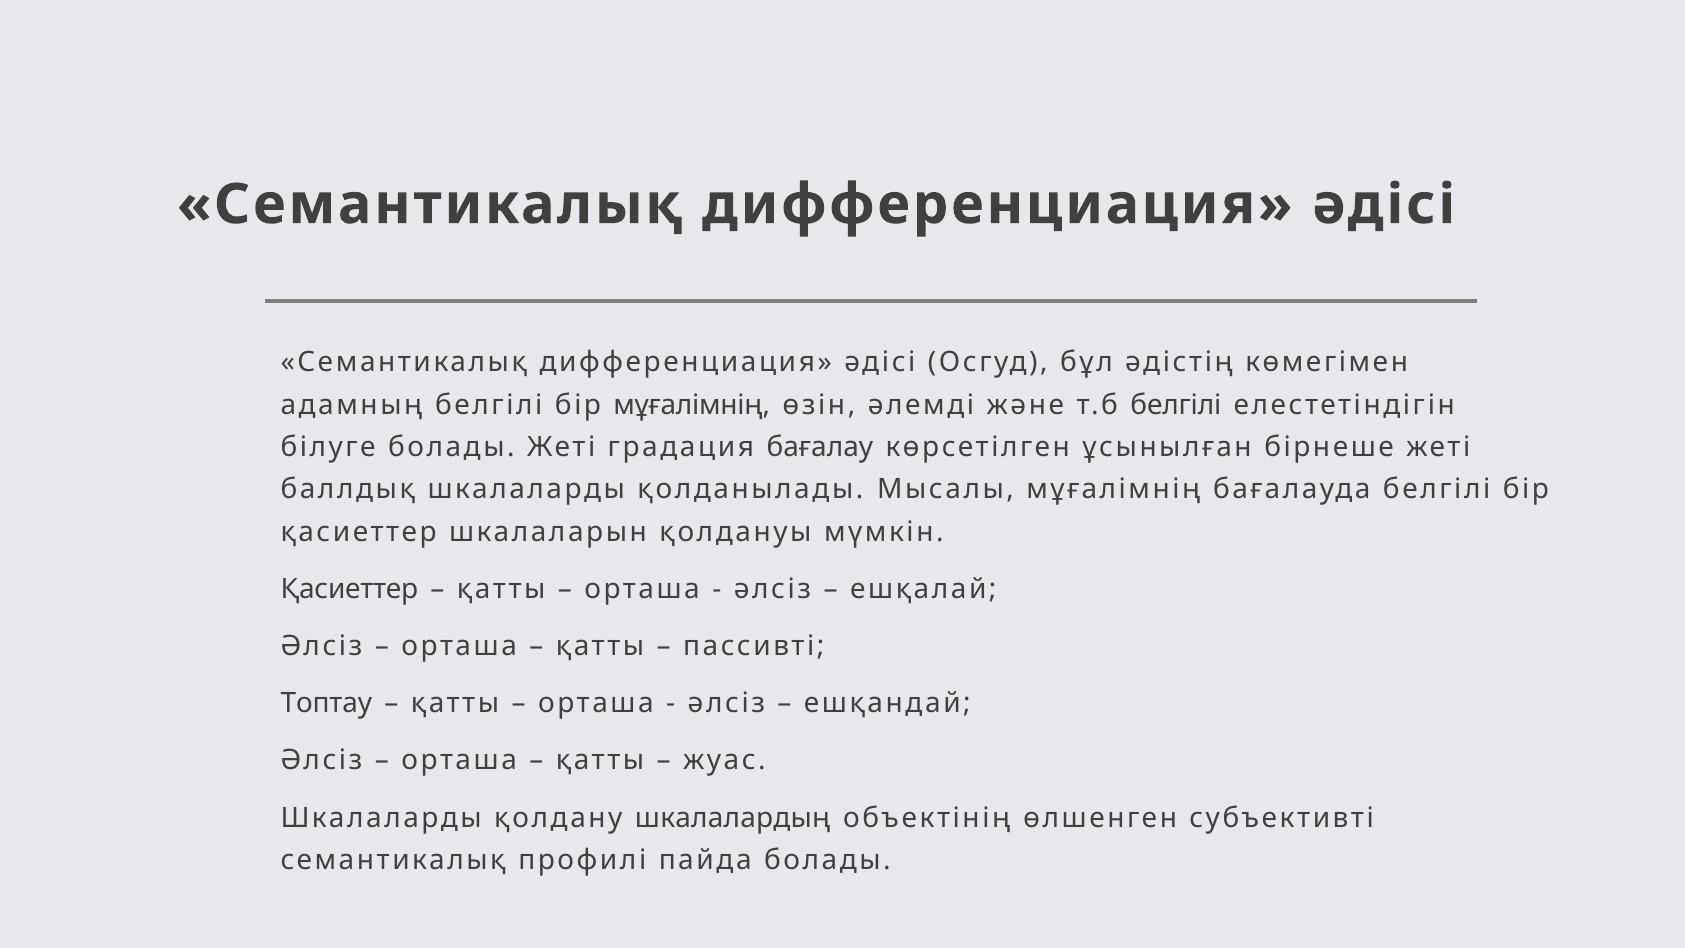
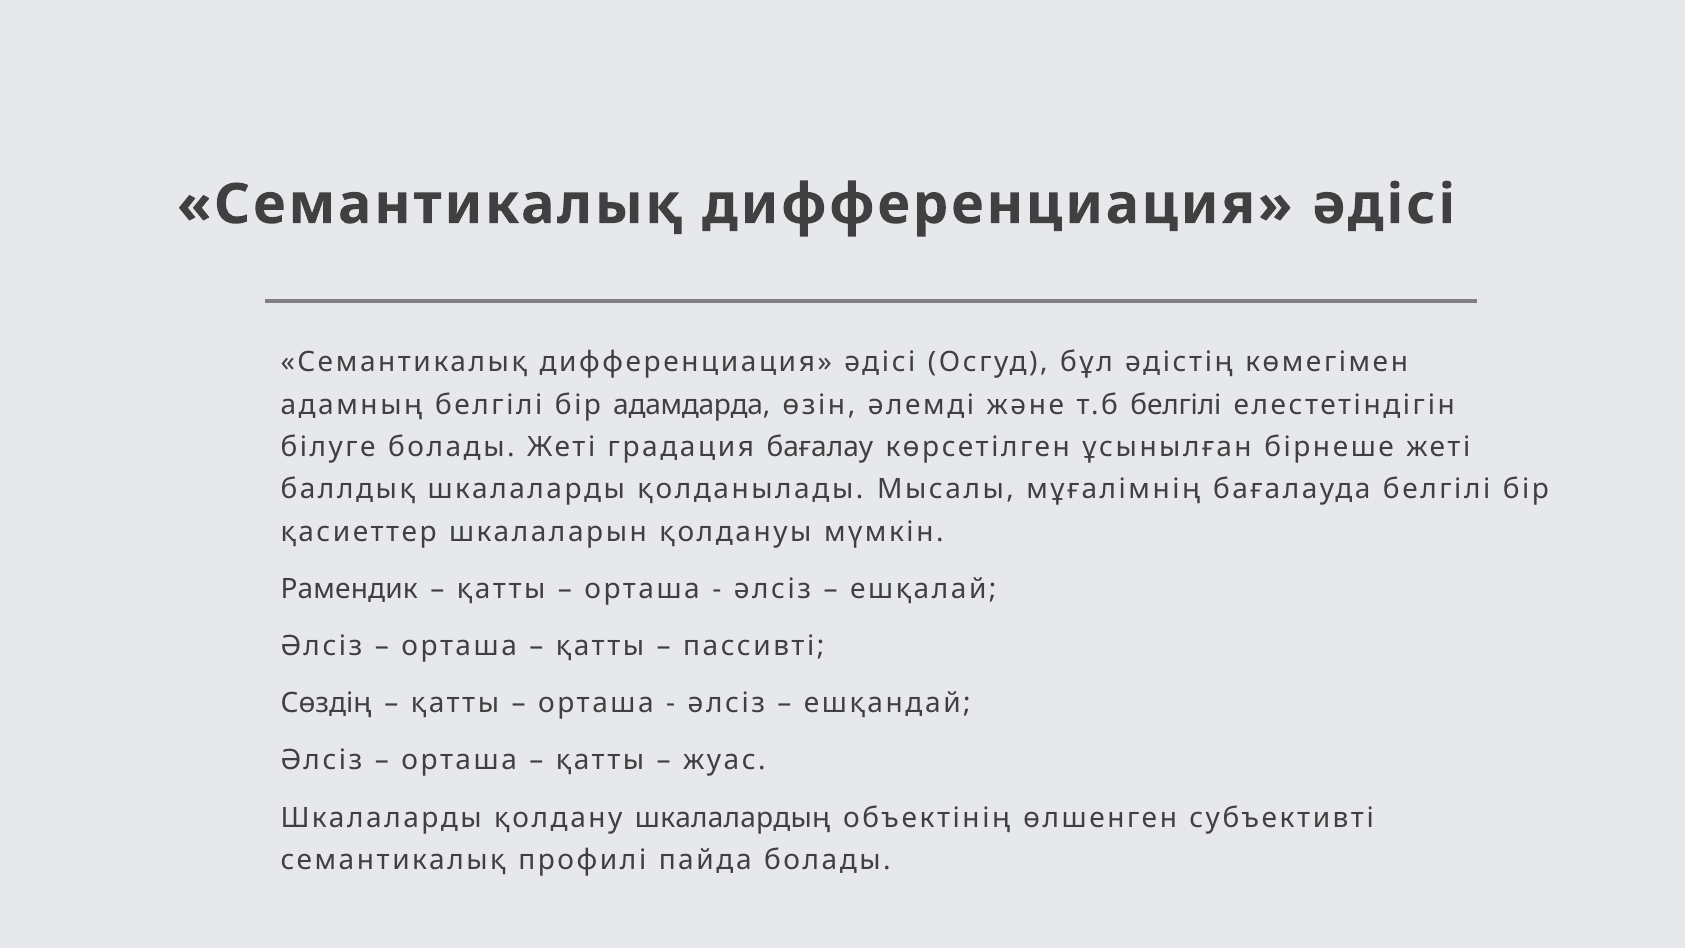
бір мұғалімнің: мұғалімнің -> адамдарда
Қасиеттер at (349, 589): Қасиеттер -> Рамендик
Топтау: Топтау -> Сөздің
